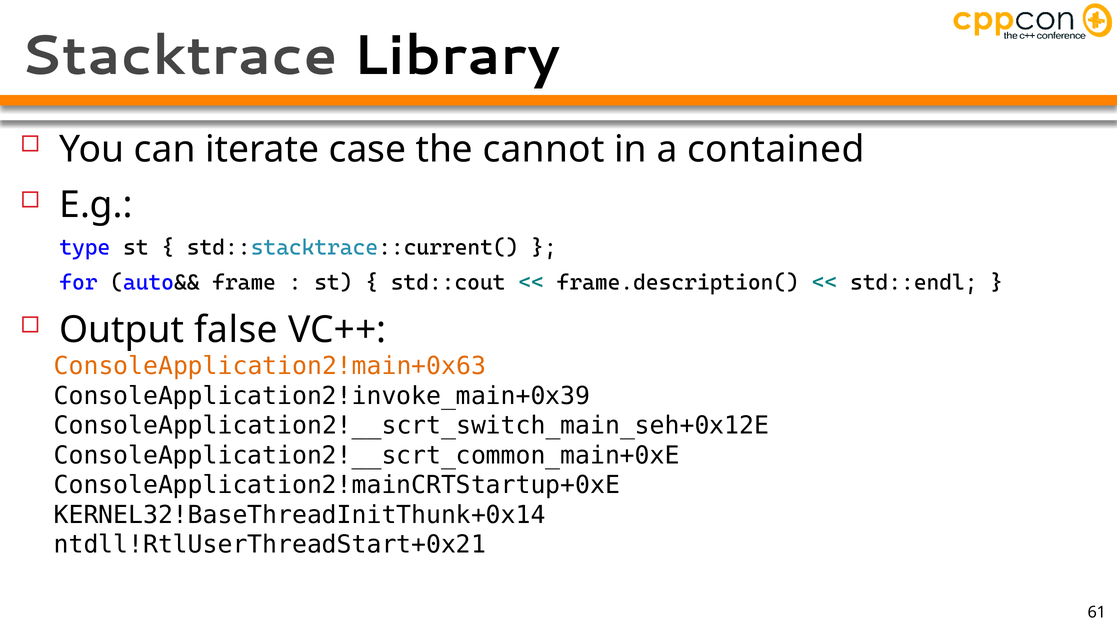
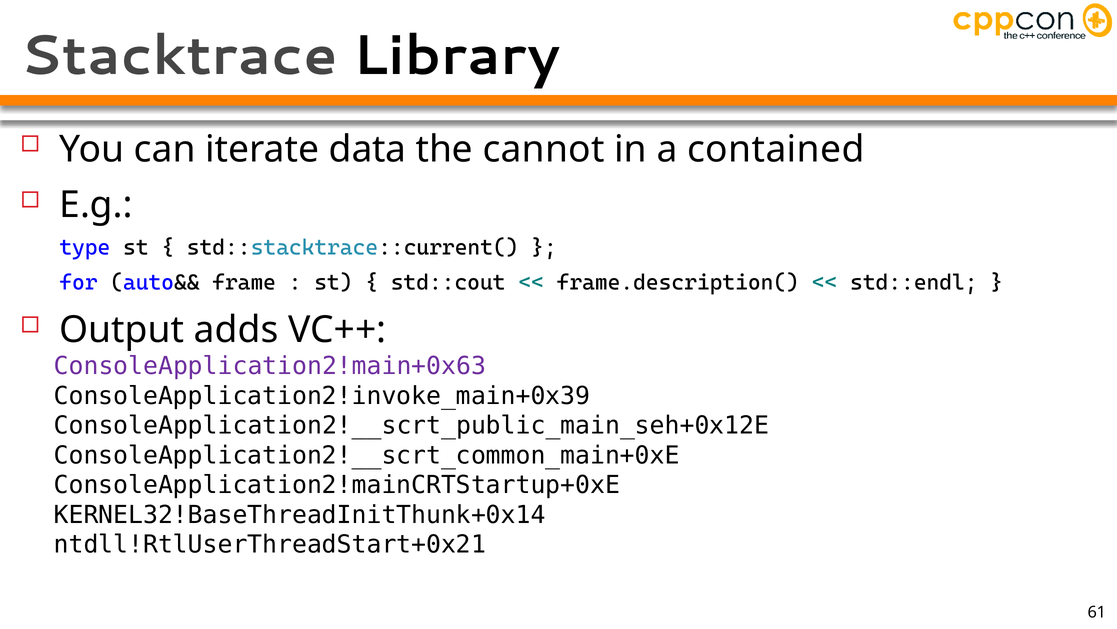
case: case -> data
false: false -> adds
ConsoleApplication2!main+0x63 colour: orange -> purple
ConsoleApplication2!__scrt_switch_main_seh+0x12E: ConsoleApplication2!__scrt_switch_main_seh+0x12E -> ConsoleApplication2!__scrt_public_main_seh+0x12E
